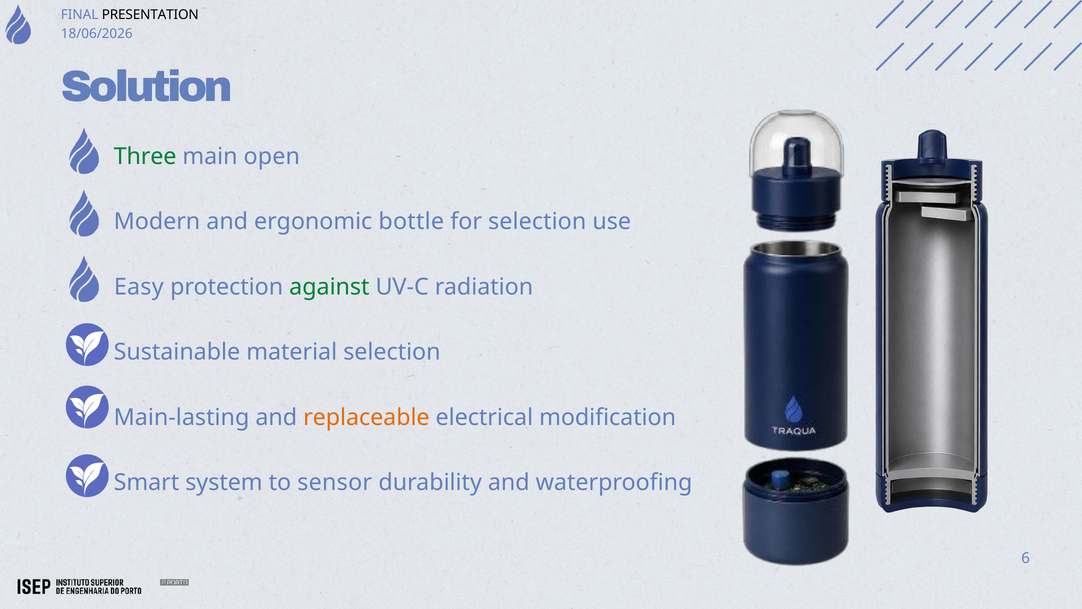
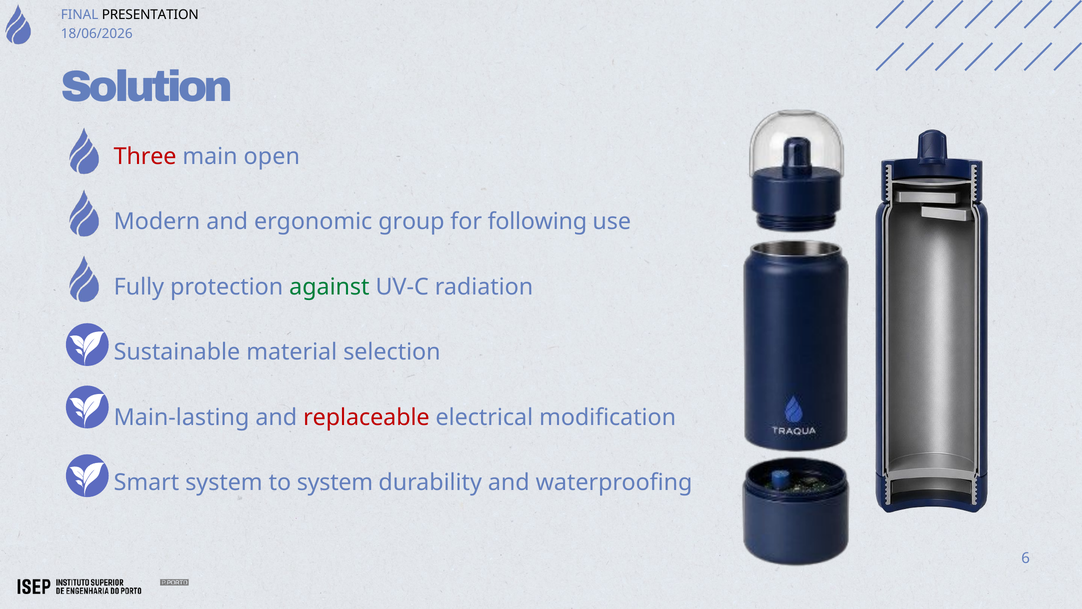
Three colour: green -> red
bottle: bottle -> group
for selection: selection -> following
Easy: Easy -> Fully
replaceable colour: orange -> red
to sensor: sensor -> system
